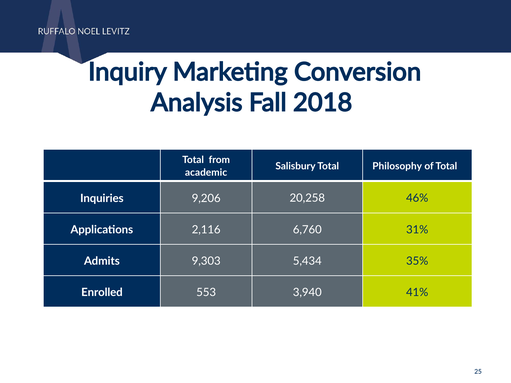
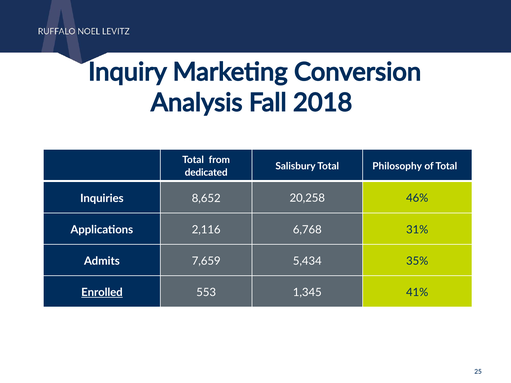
academic: academic -> dedicated
9,206: 9,206 -> 8,652
6,760: 6,760 -> 6,768
9,303: 9,303 -> 7,659
Enrolled underline: none -> present
3,940: 3,940 -> 1,345
